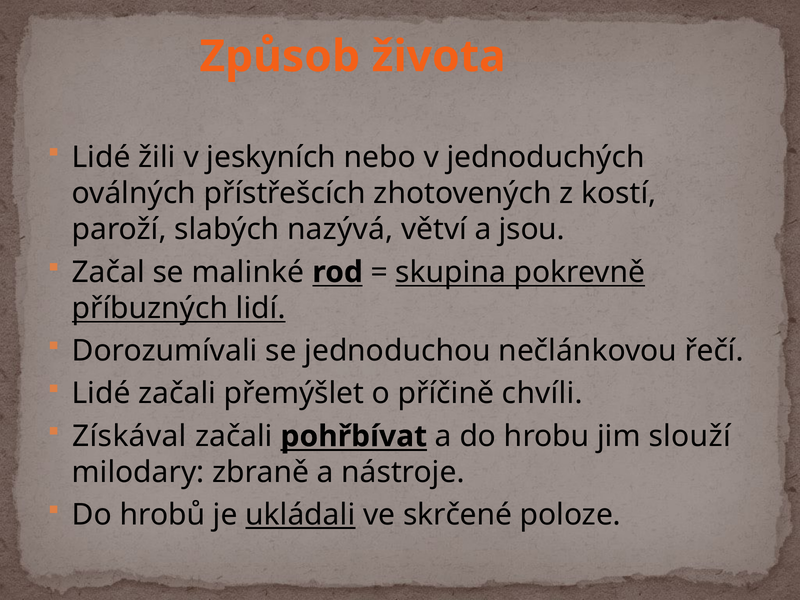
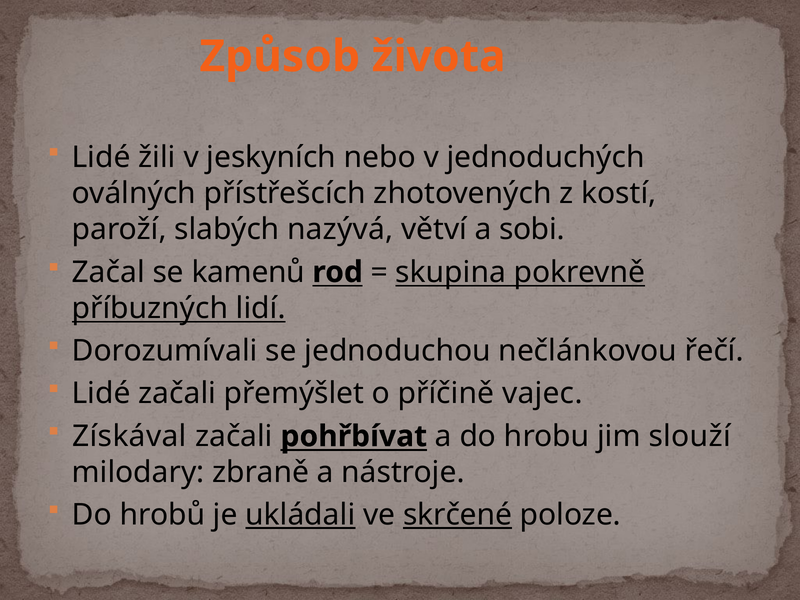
jsou: jsou -> sobi
malinké: malinké -> kamenů
chvíli: chvíli -> vajec
skrčené underline: none -> present
